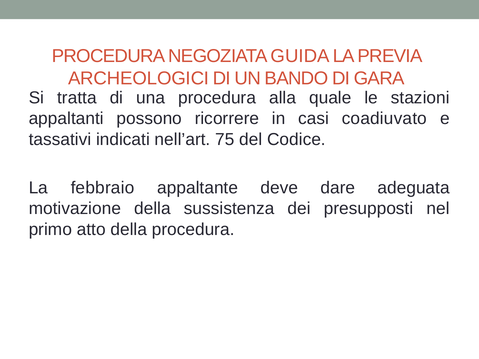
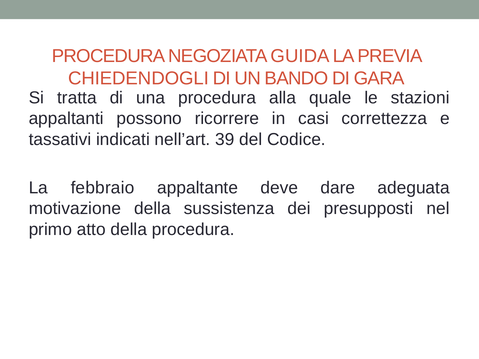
ARCHEOLOGICI: ARCHEOLOGICI -> CHIEDENDOGLI
coadiuvato: coadiuvato -> correttezza
75: 75 -> 39
